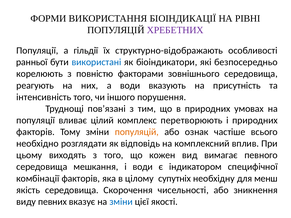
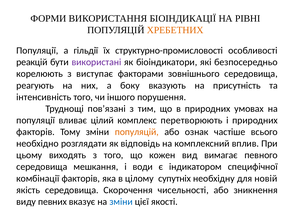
ХРЕБЕТНИХ colour: purple -> orange
структурно-відображають: структурно-відображають -> структурно-промисловості
ранньої: ранньої -> реакцій
використані colour: blue -> purple
повністю: повністю -> виступає
а води: води -> боку
менш: менш -> новій
